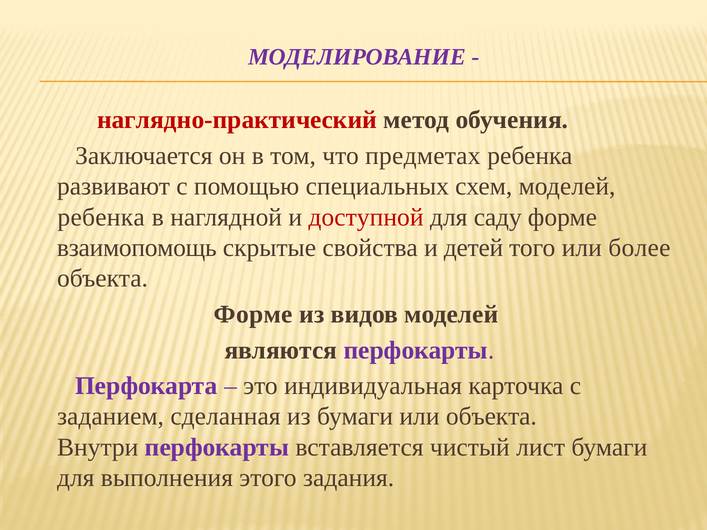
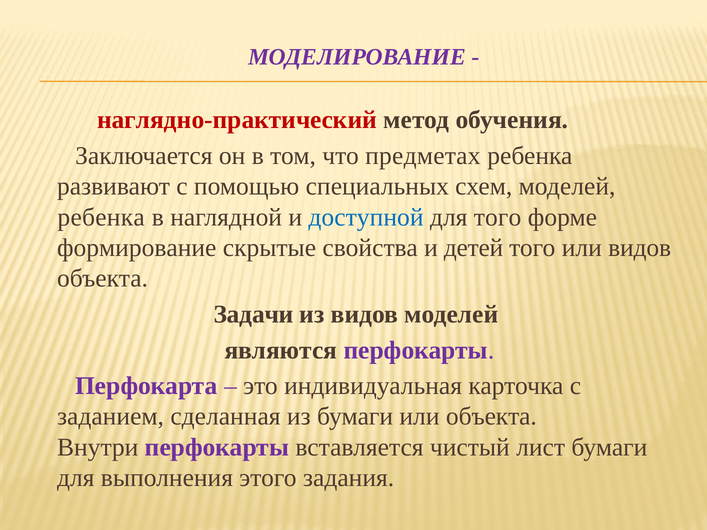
доступной colour: red -> blue
для саду: саду -> того
взаимопомощь: взаимопомощь -> формирование
или более: более -> видов
Форме at (253, 314): Форме -> Задачи
